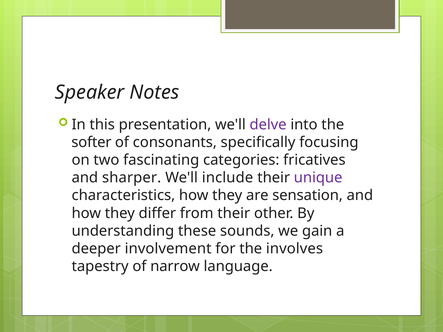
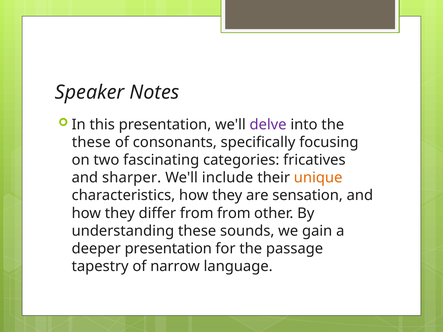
softer at (91, 142): softer -> these
unique colour: purple -> orange
from their: their -> from
deeper involvement: involvement -> presentation
involves: involves -> passage
